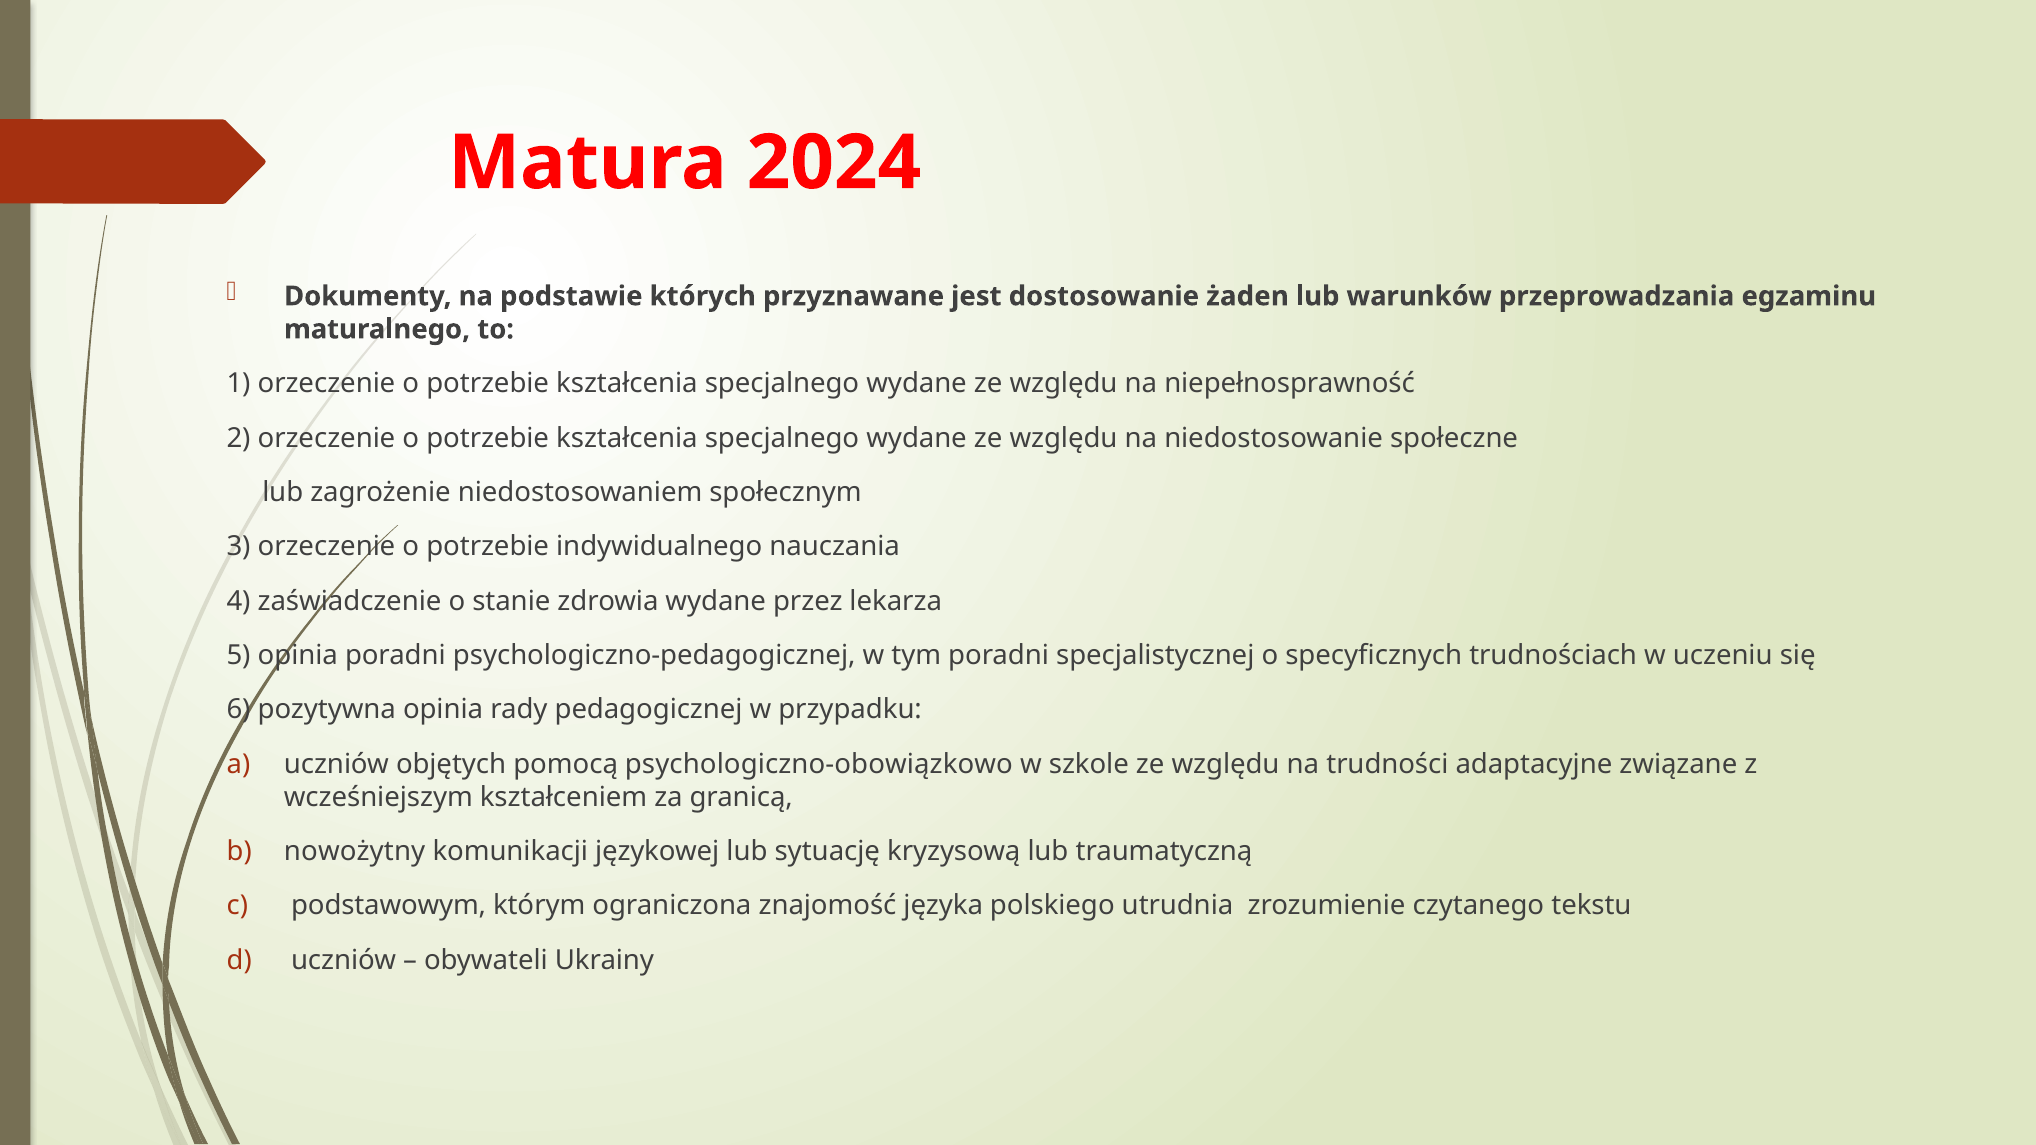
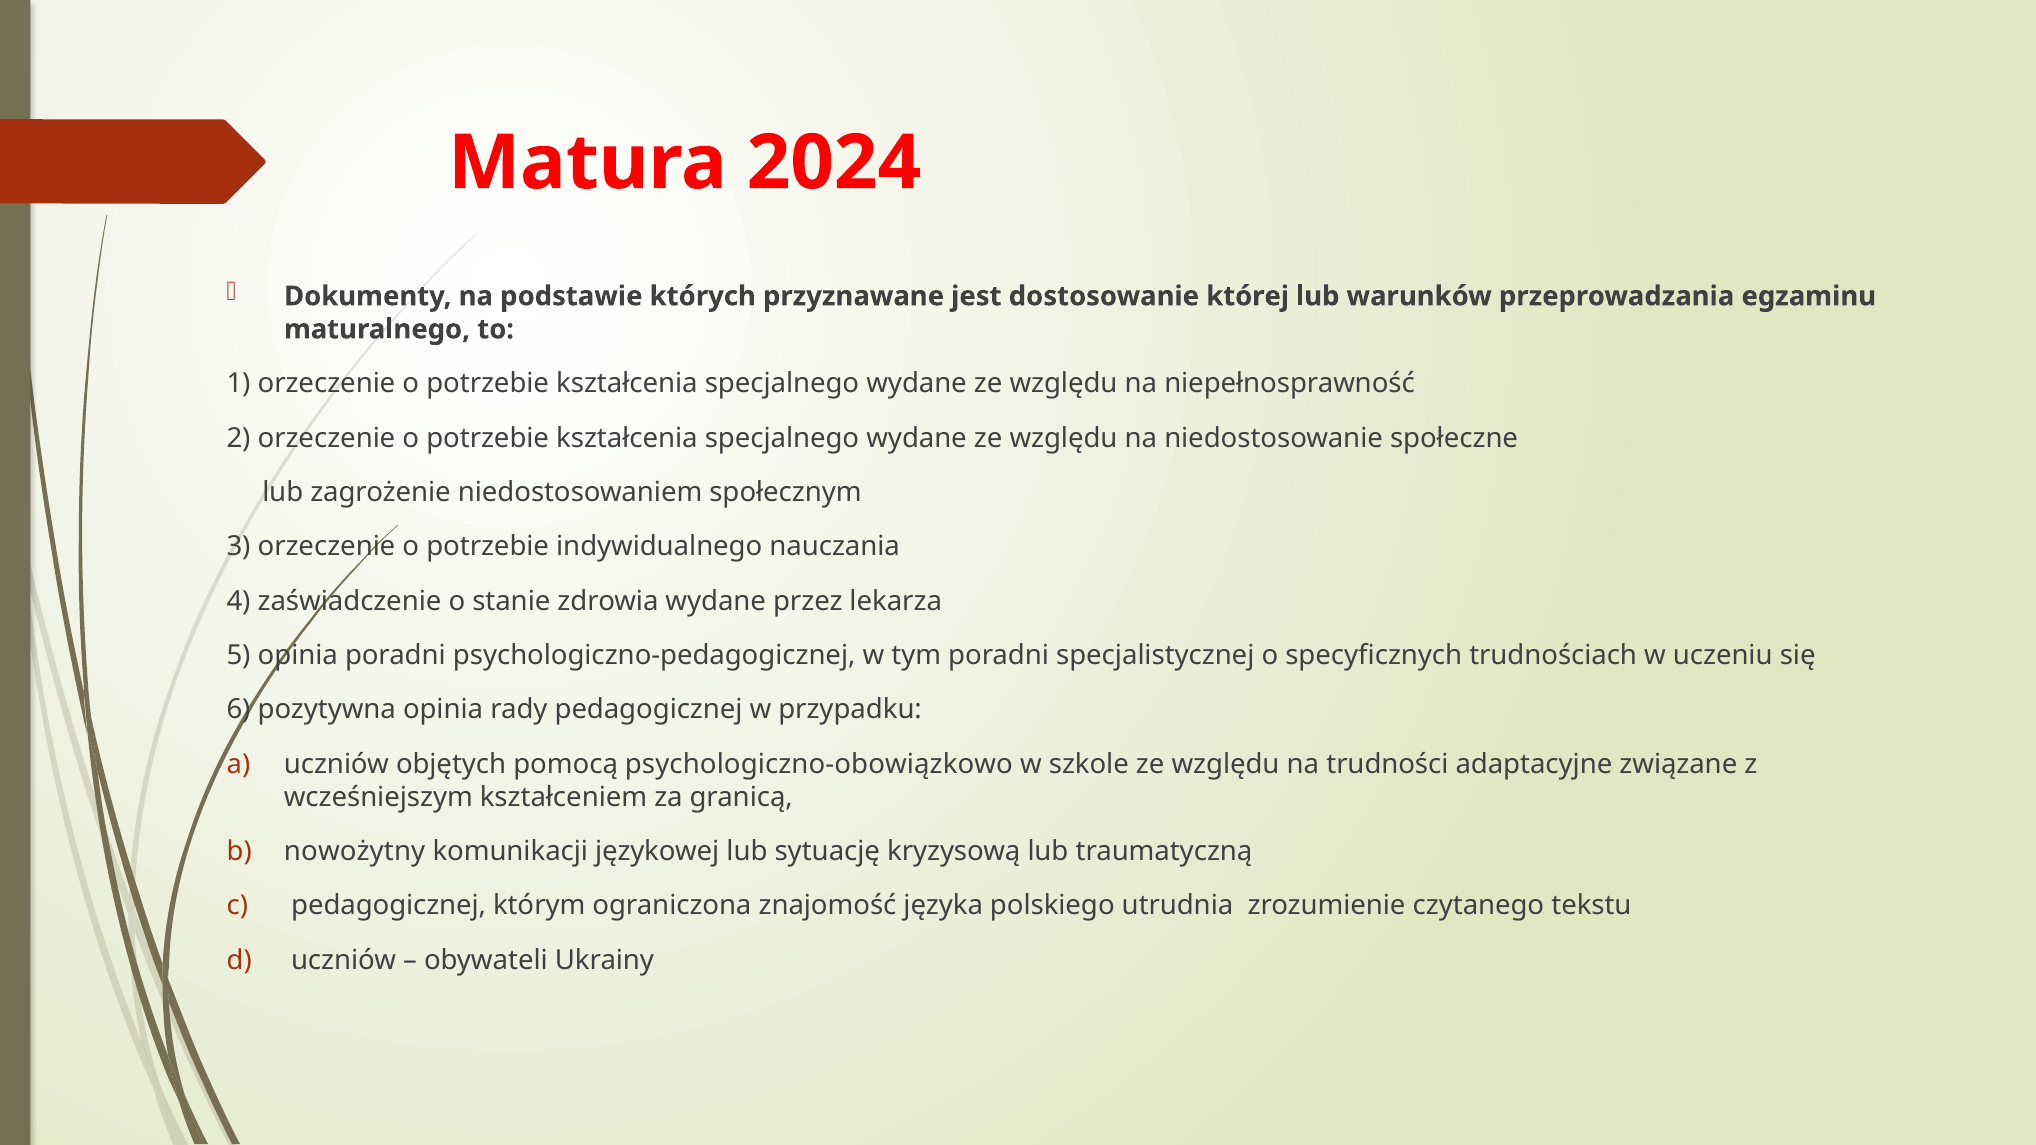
żaden: żaden -> której
podstawowym at (389, 906): podstawowym -> pedagogicznej
